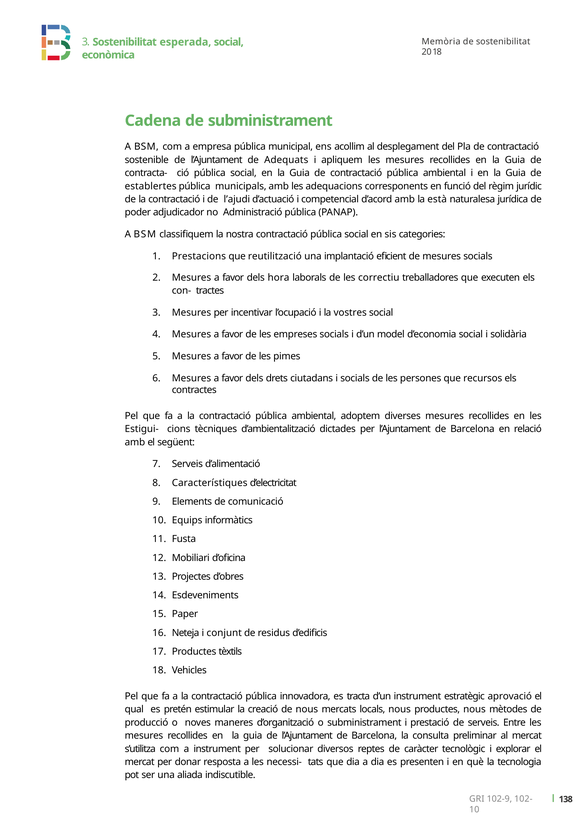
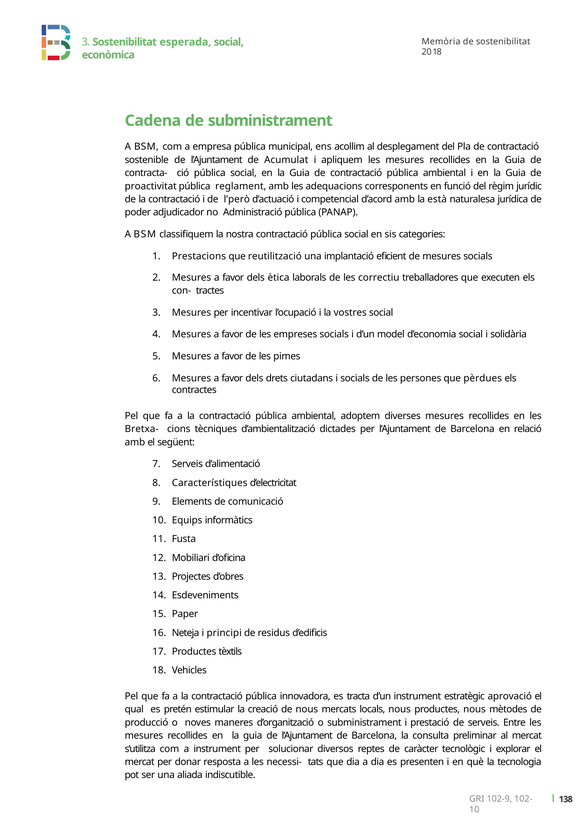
Adequats: Adequats -> Acumulat
establertes: establertes -> proactivitat
municipals: municipals -> reglament
l’ajudi: l’ajudi -> l’però
hora: hora -> ètica
recursos: recursos -> pèrdues
Estigui-: Estigui- -> Bretxa-
conjunt: conjunt -> principi
